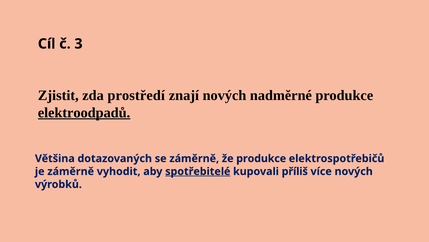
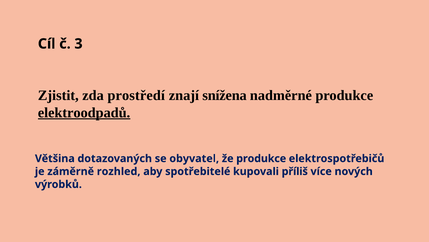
znají nových: nových -> snížena
se záměrně: záměrně -> obyvatel
vyhodit: vyhodit -> rozhled
spotřebitelé underline: present -> none
